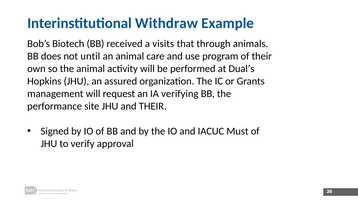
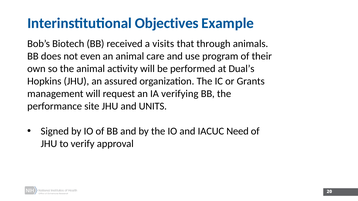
Withdraw: Withdraw -> Objectives
until: until -> even
and THEIR: THEIR -> UNITS
Must: Must -> Need
